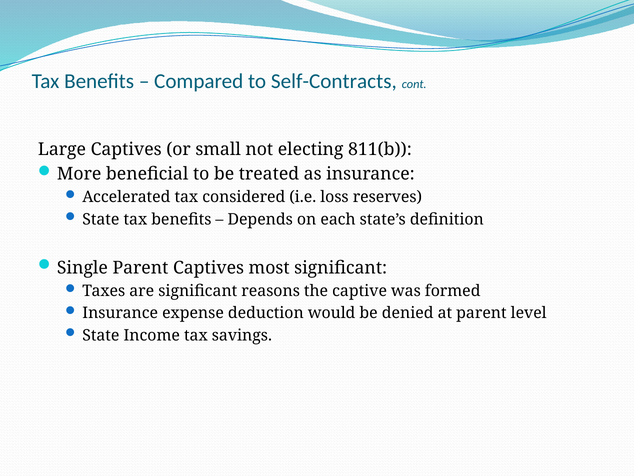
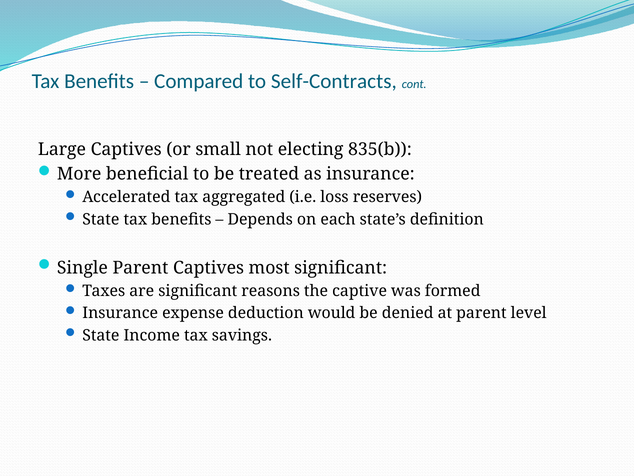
811(b: 811(b -> 835(b
considered: considered -> aggregated
